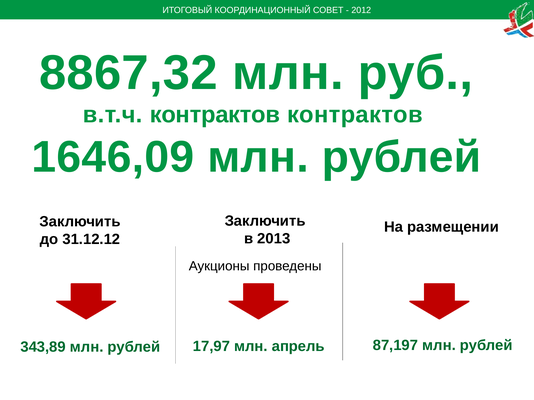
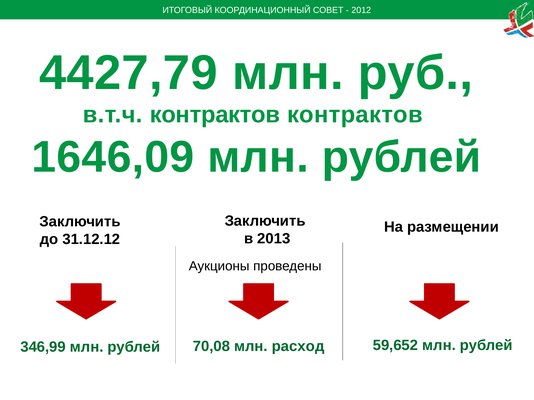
8867,32: 8867,32 -> 4427,79
17,97: 17,97 -> 70,08
апрель: апрель -> расход
343,89: 343,89 -> 346,99
87,197: 87,197 -> 59,652
